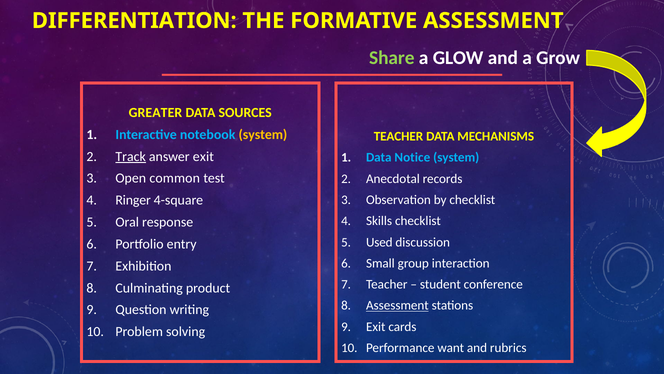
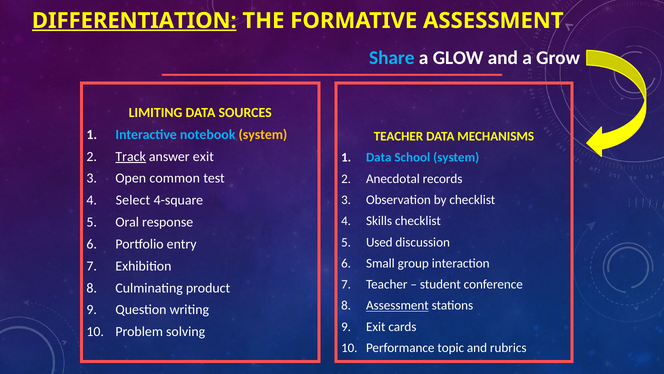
DIFFERENTIATION underline: none -> present
Share colour: light green -> light blue
GREATER: GREATER -> LIMITING
Notice: Notice -> School
Ringer: Ringer -> Select
want: want -> topic
